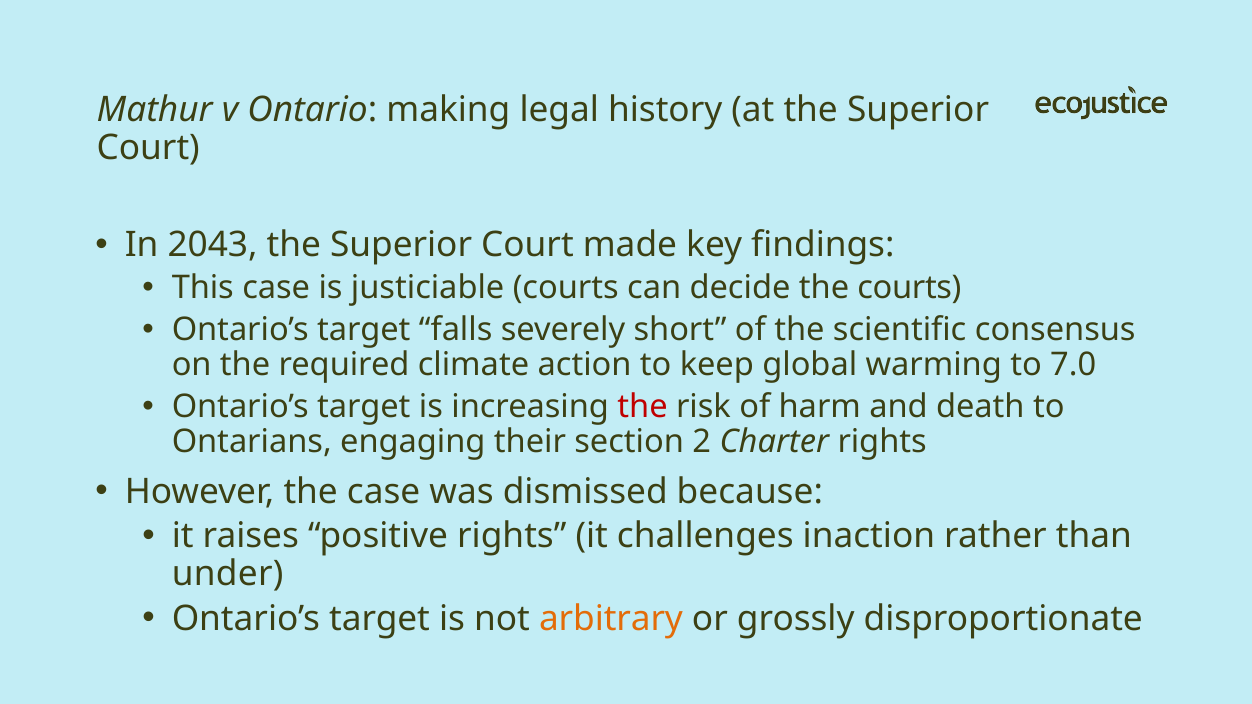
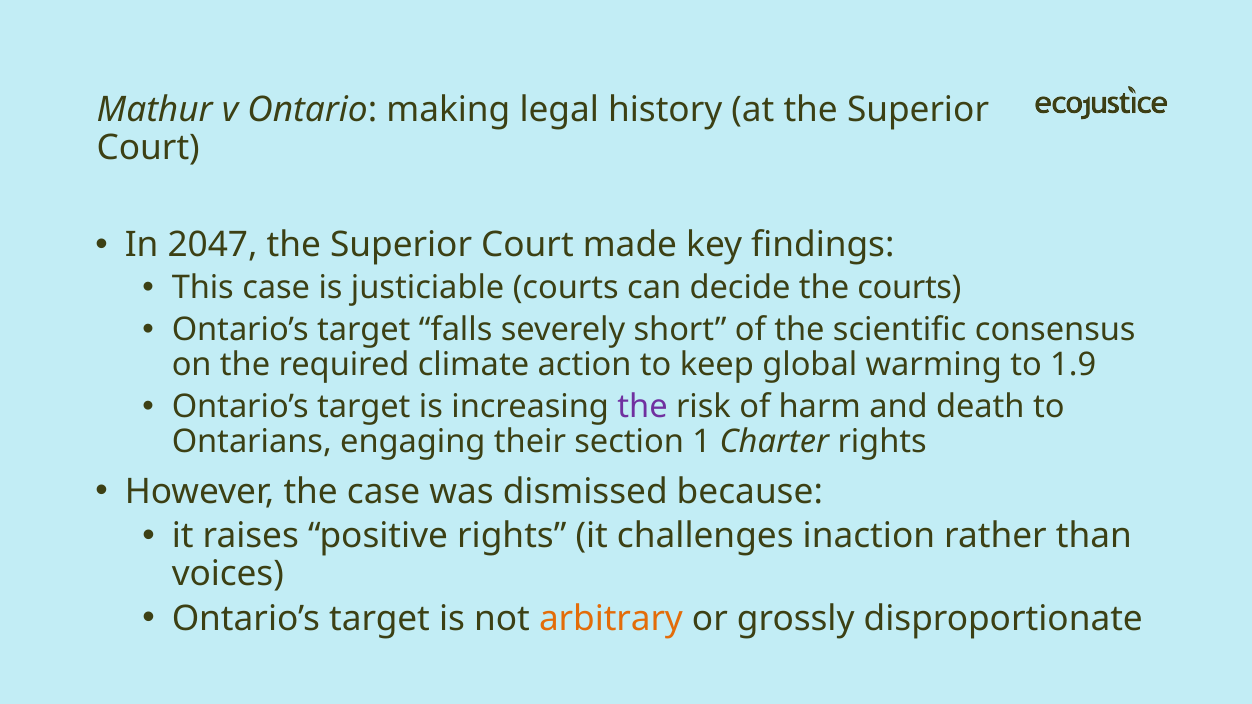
2043: 2043 -> 2047
7.0: 7.0 -> 1.9
the at (642, 407) colour: red -> purple
2: 2 -> 1
under: under -> voices
